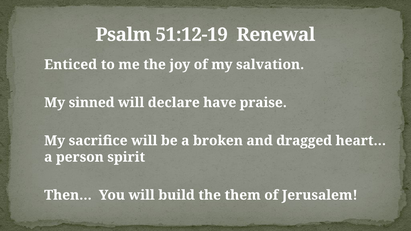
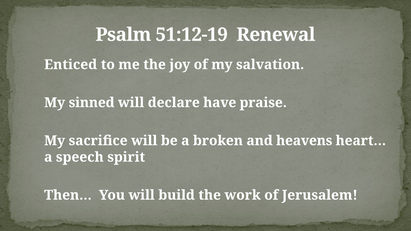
dragged: dragged -> heavens
person: person -> speech
them: them -> work
